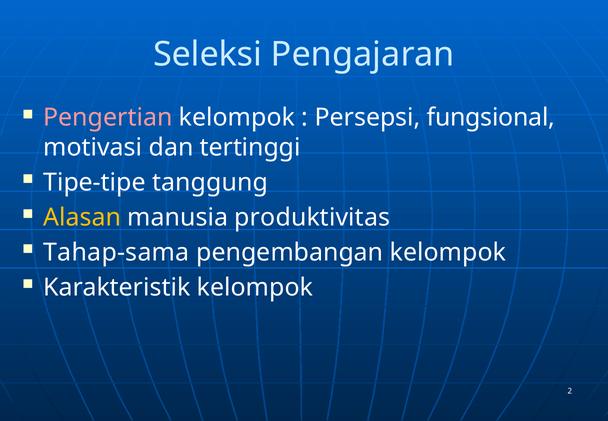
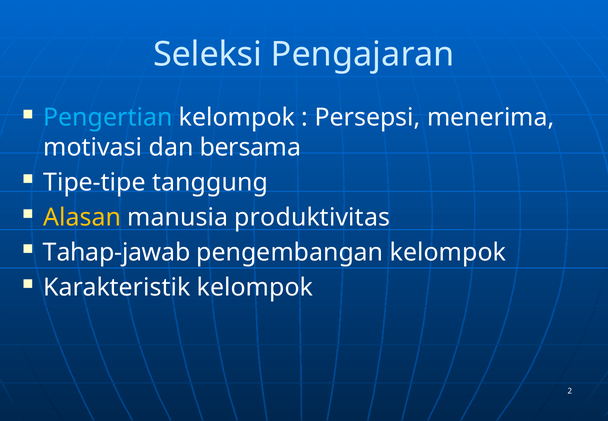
Pengertian colour: pink -> light blue
fungsional: fungsional -> menerima
tertinggi: tertinggi -> bersama
Tahap-sama: Tahap-sama -> Tahap-jawab
